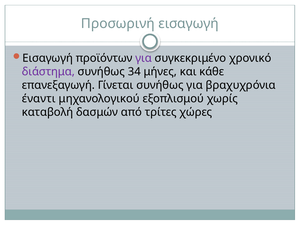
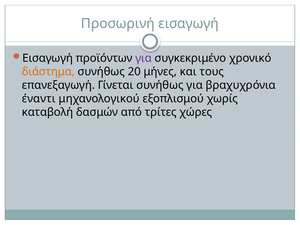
διάστημα colour: purple -> orange
34: 34 -> 20
κάθε: κάθε -> τους
